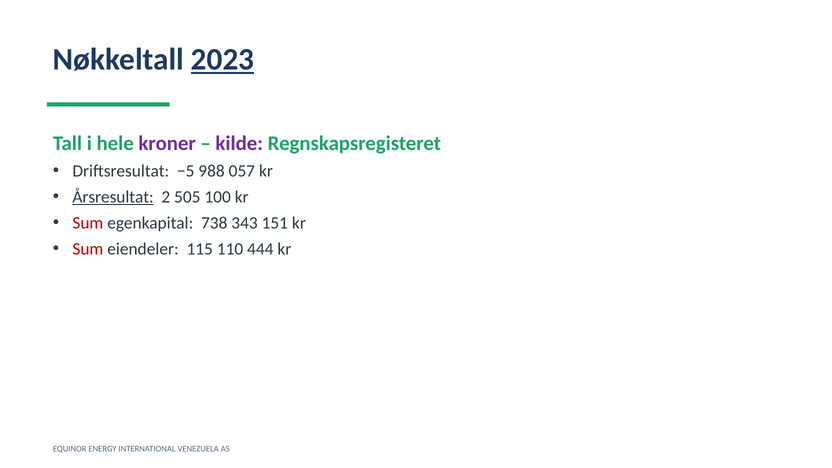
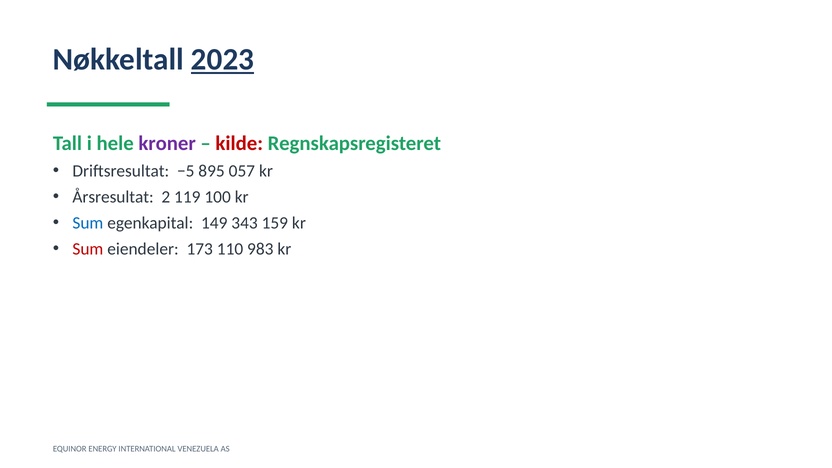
kilde colour: purple -> red
988: 988 -> 895
Årsresultat underline: present -> none
505: 505 -> 119
Sum at (88, 223) colour: red -> blue
738: 738 -> 149
151: 151 -> 159
115: 115 -> 173
444: 444 -> 983
